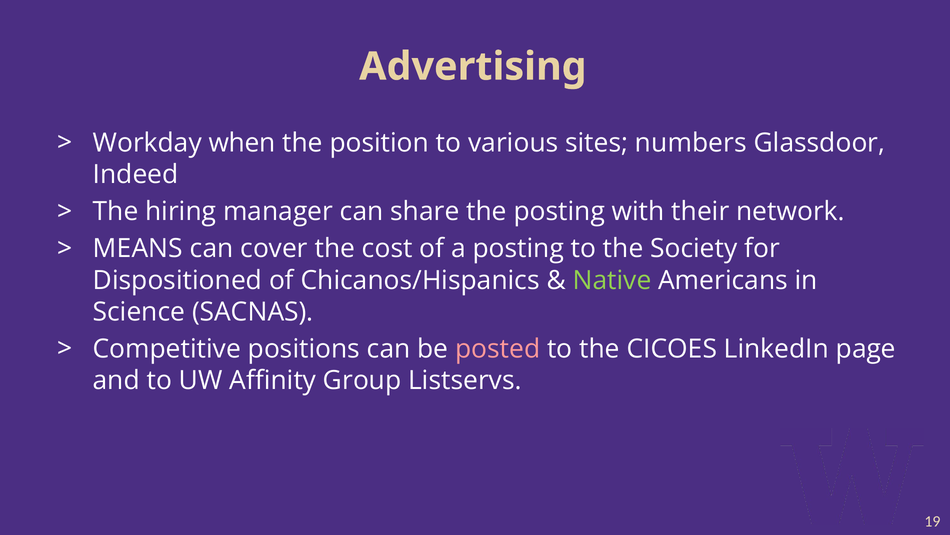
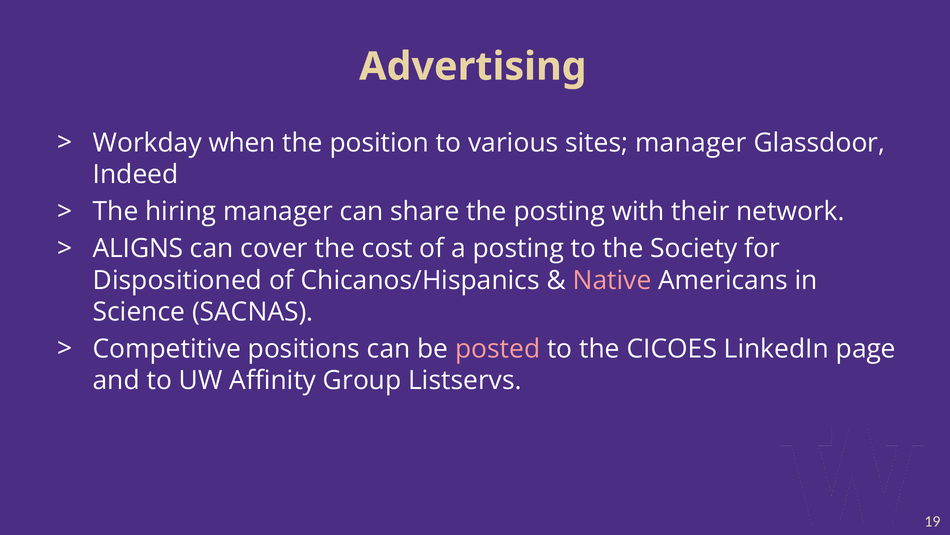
sites numbers: numbers -> manager
MEANS: MEANS -> ALIGNS
Native colour: light green -> pink
